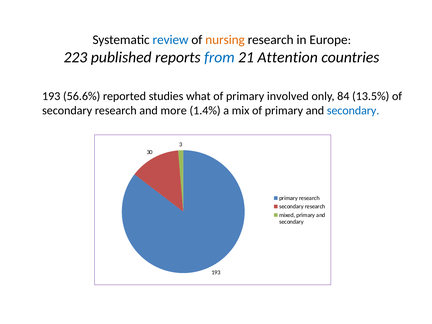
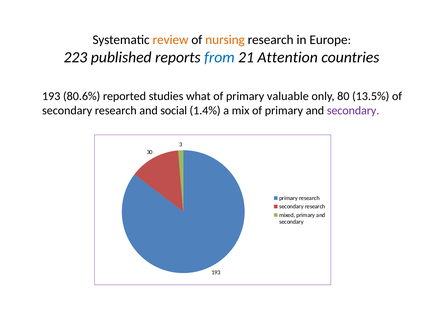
review colour: blue -> orange
56.6%: 56.6% -> 80.6%
involved: involved -> valuable
84: 84 -> 80
more: more -> social
secondary at (353, 111) colour: blue -> purple
